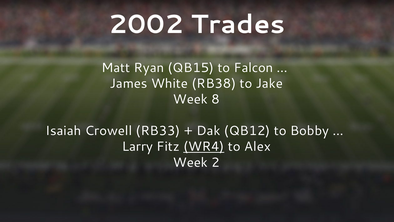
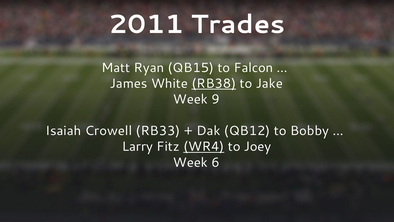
2002: 2002 -> 2011
RB38 underline: none -> present
8: 8 -> 9
Alex: Alex -> Joey
2: 2 -> 6
